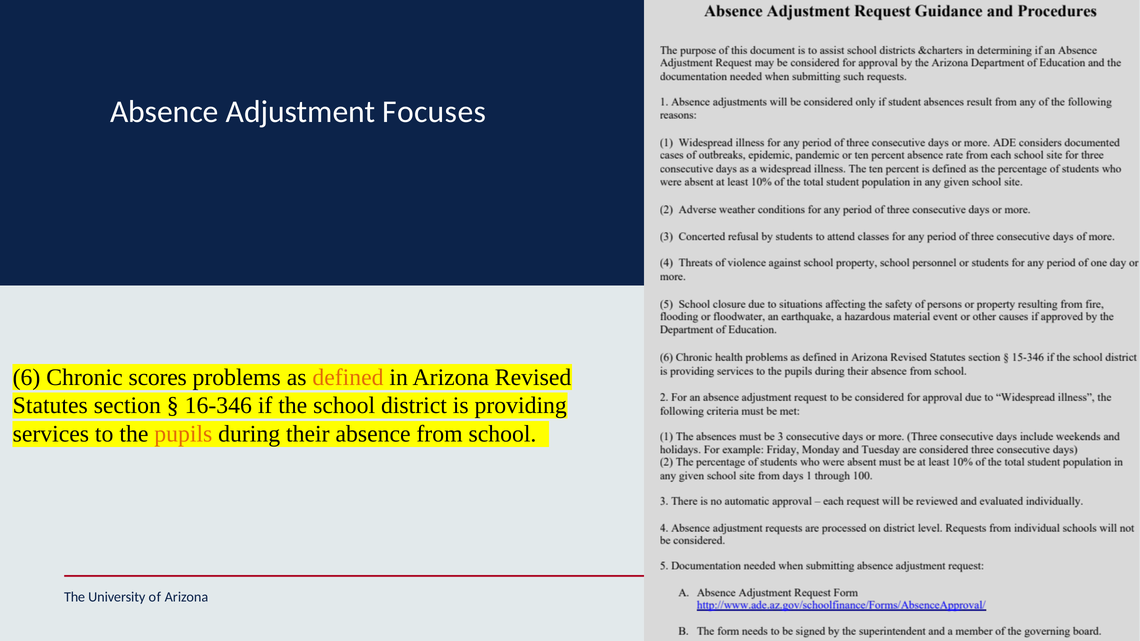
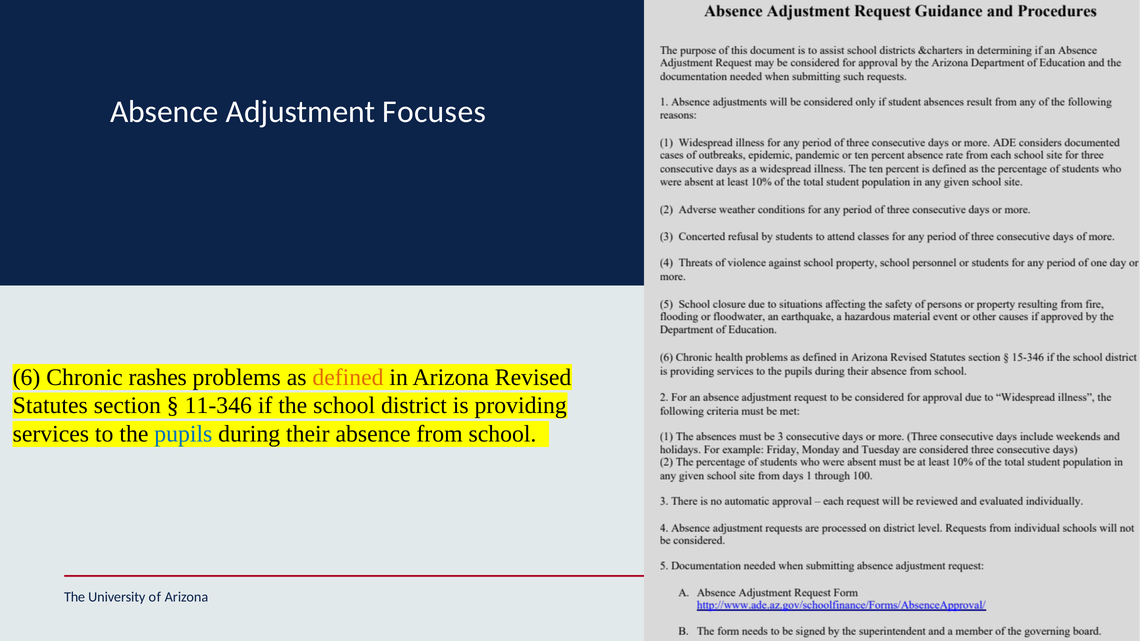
scores: scores -> rashes
16-346: 16-346 -> 11-346
pupils colour: orange -> blue
